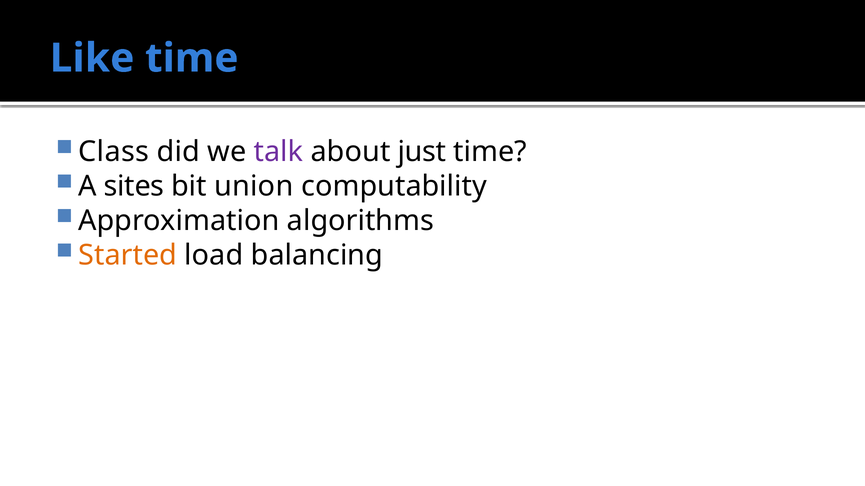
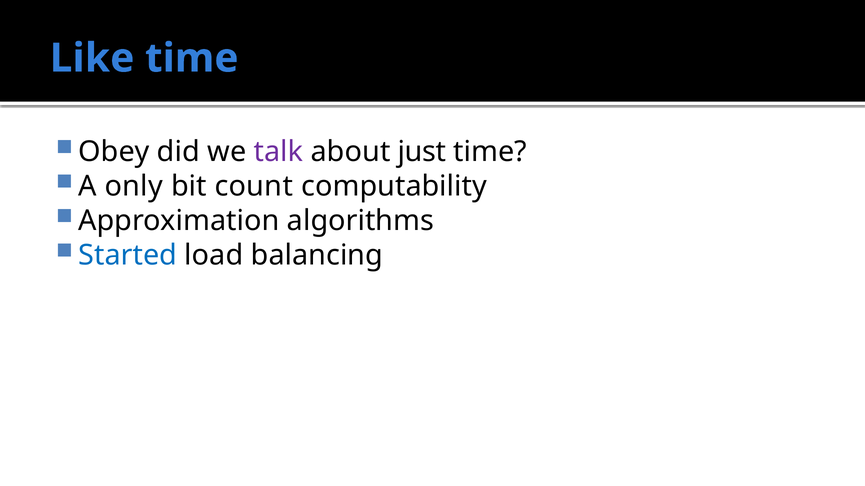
Class: Class -> Obey
sites: sites -> only
union: union -> count
Started colour: orange -> blue
